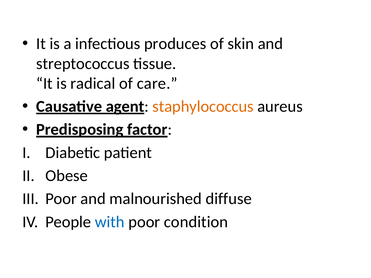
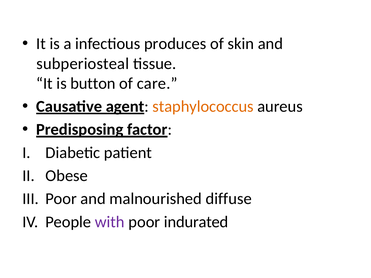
streptococcus: streptococcus -> subperiosteal
radical: radical -> button
with colour: blue -> purple
condition: condition -> indurated
